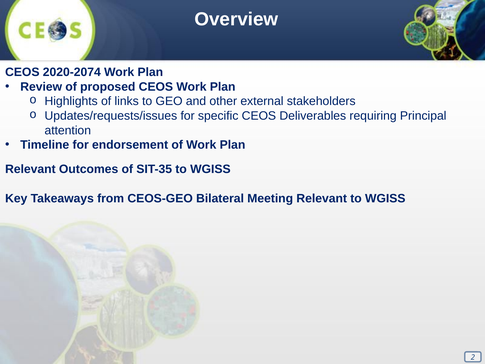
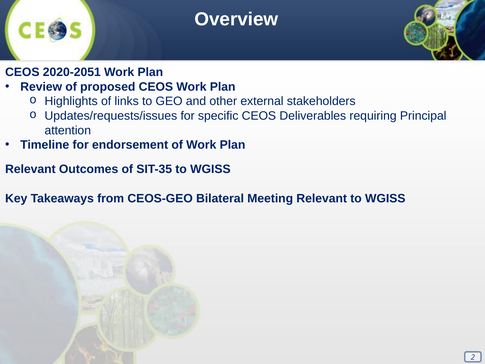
2020-2074: 2020-2074 -> 2020-2051
